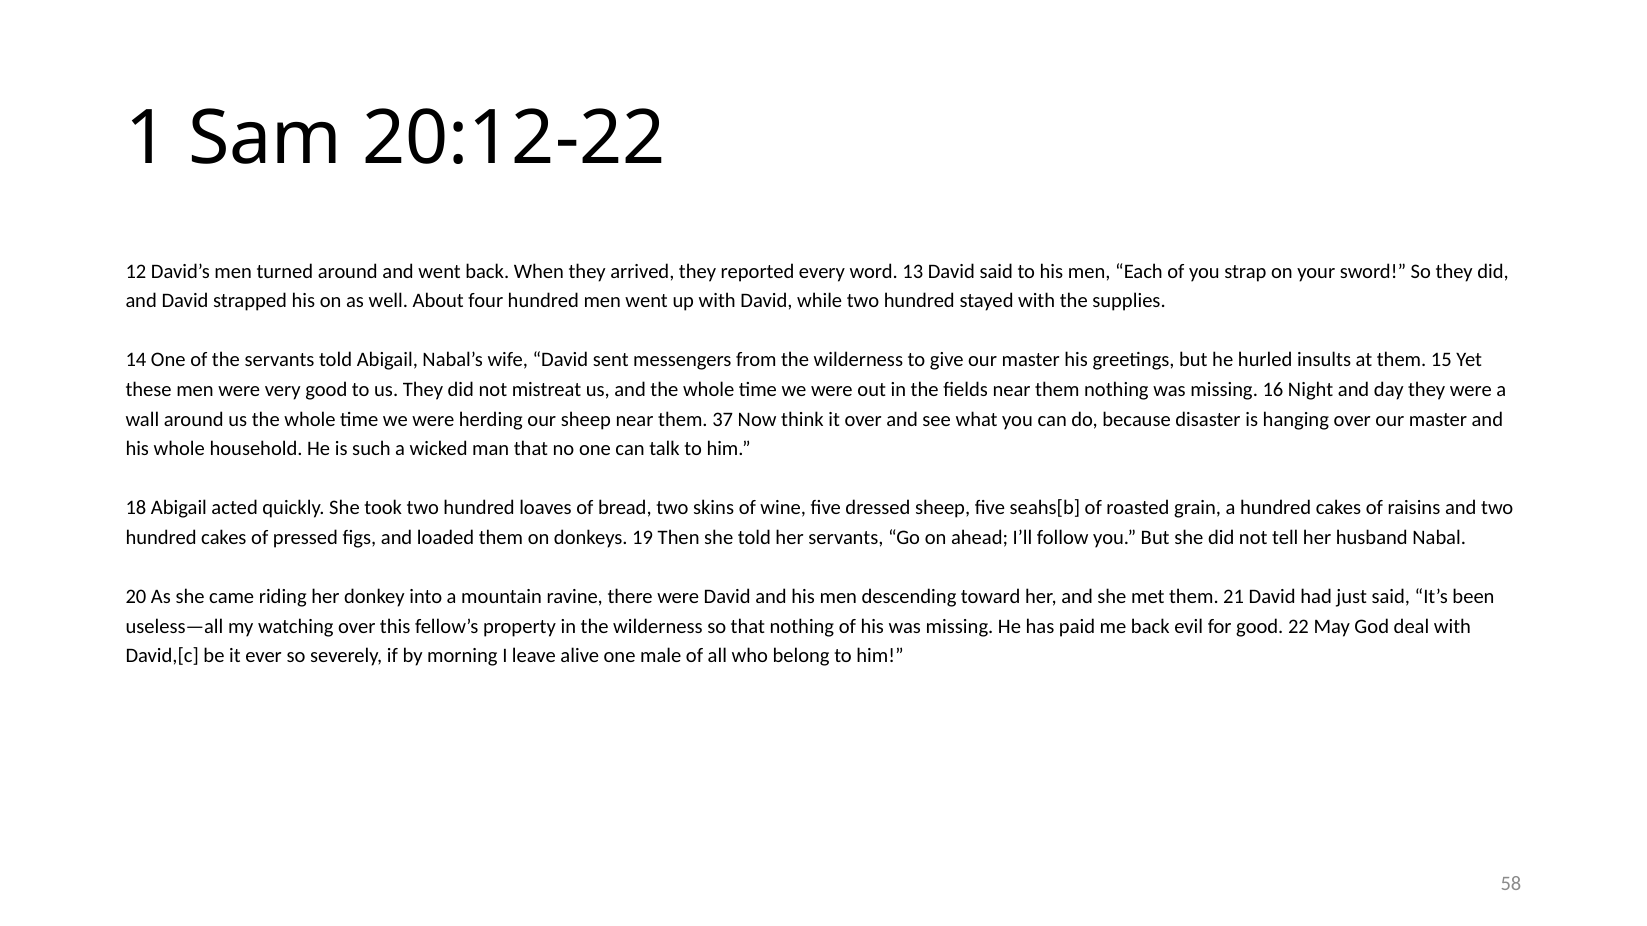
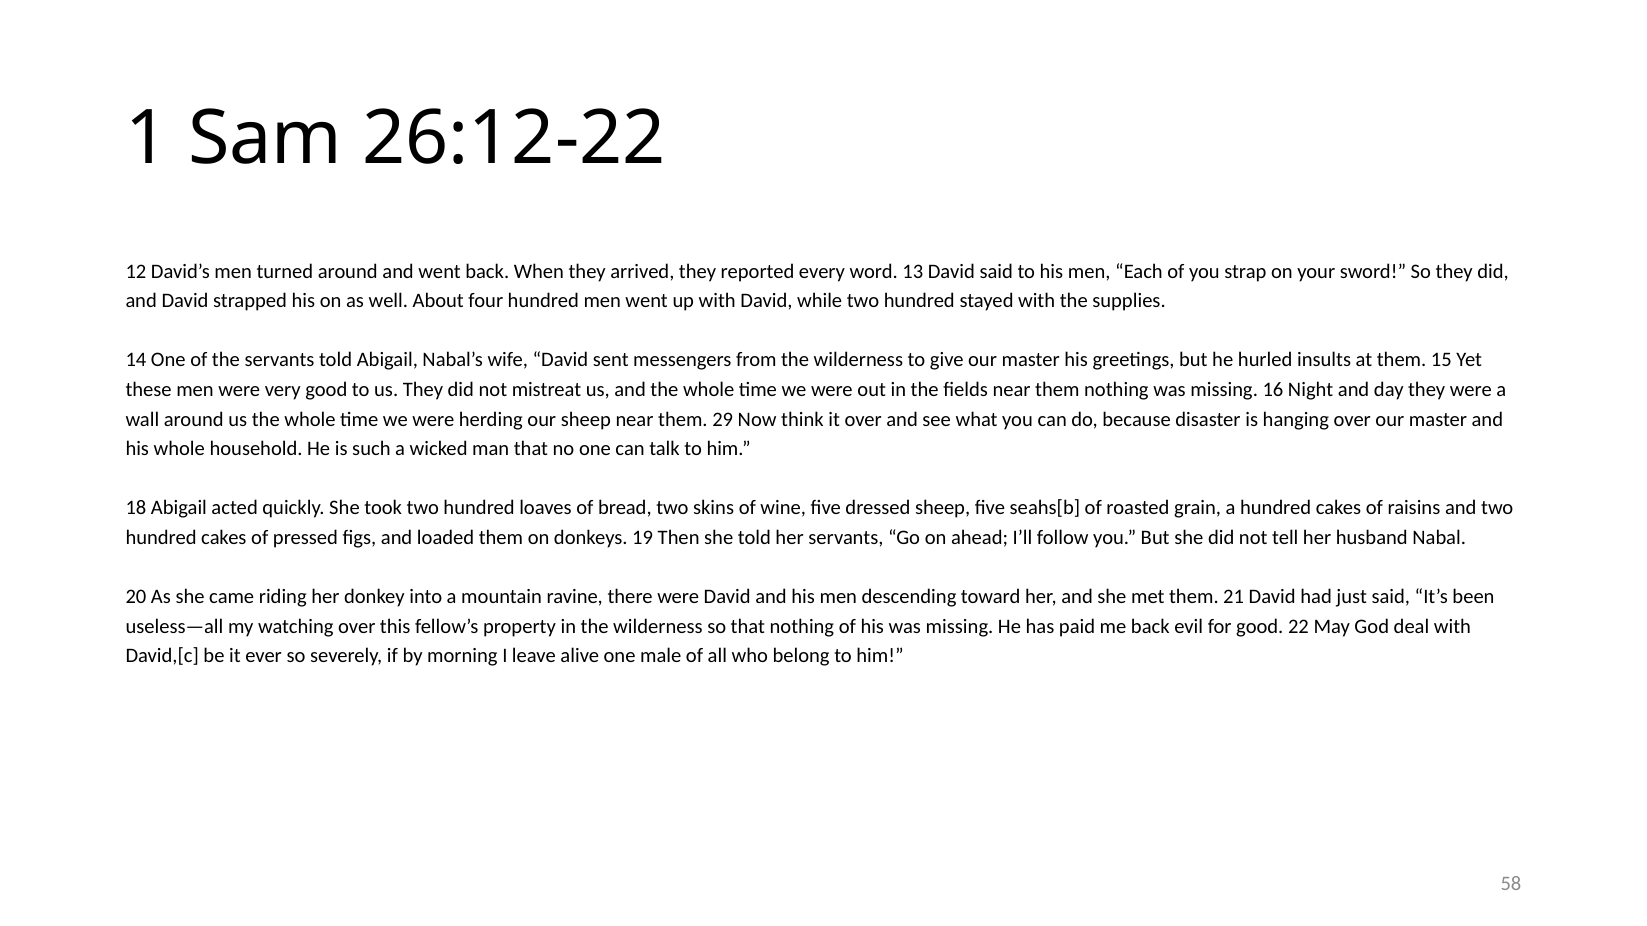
20:12-22: 20:12-22 -> 26:12-22
37: 37 -> 29
